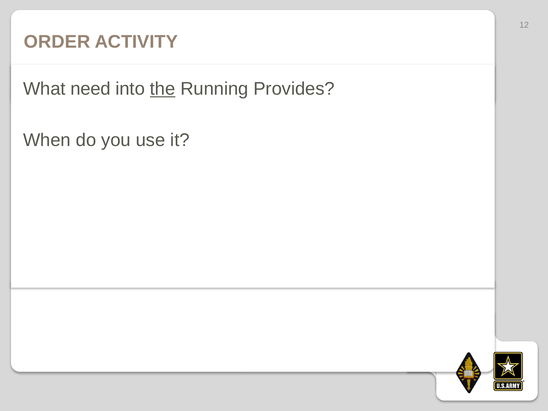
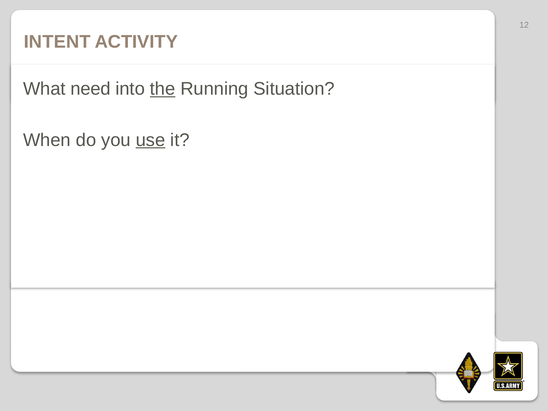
ORDER: ORDER -> INTENT
Provides: Provides -> Situation
use underline: none -> present
